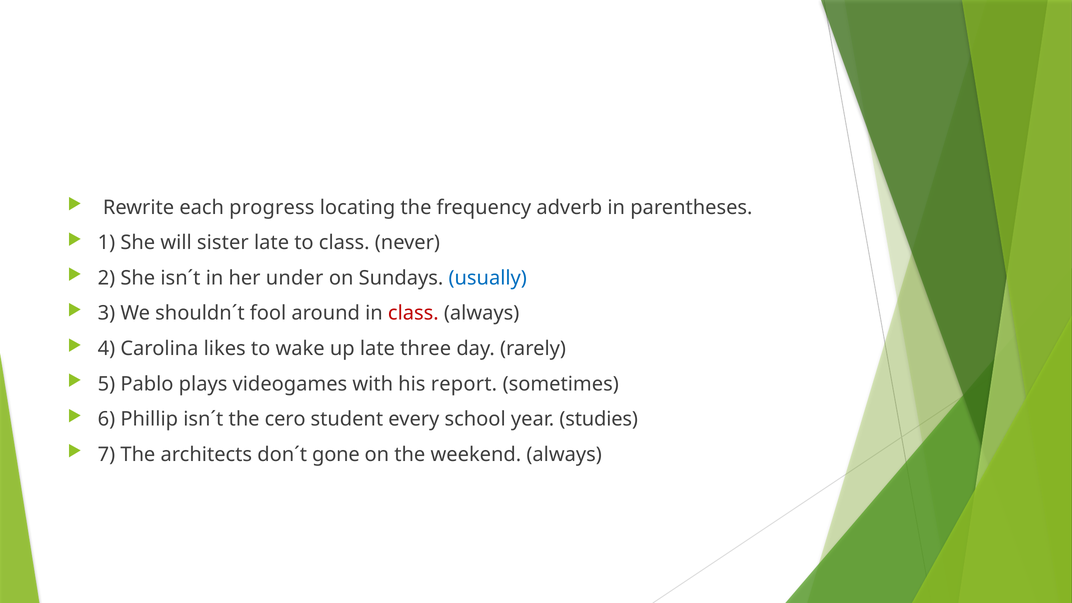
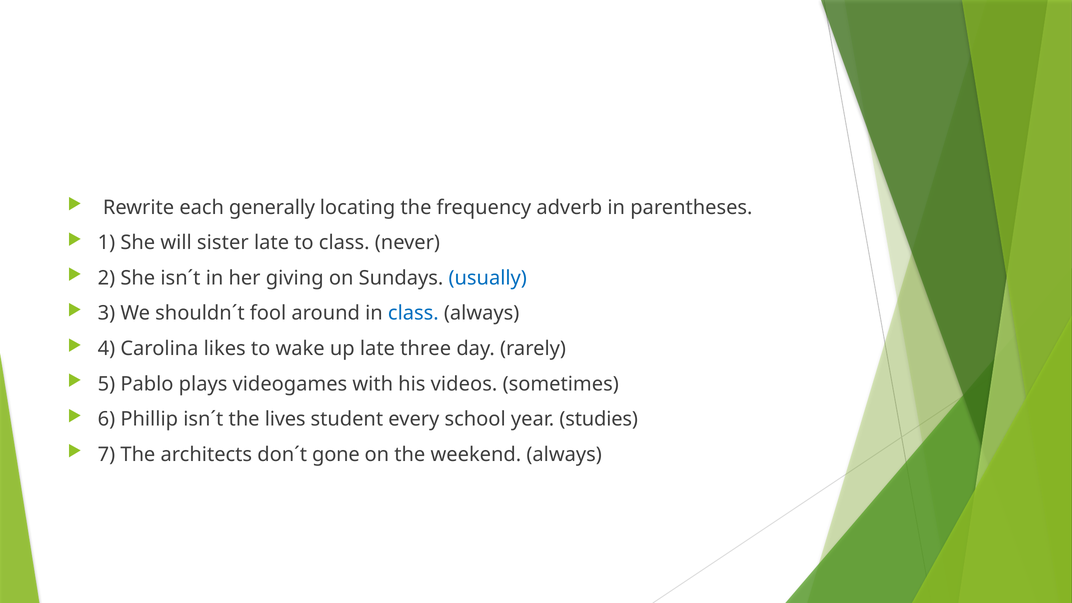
progress: progress -> generally
under: under -> giving
class at (413, 313) colour: red -> blue
report: report -> videos
cero: cero -> lives
